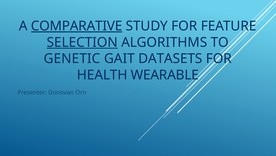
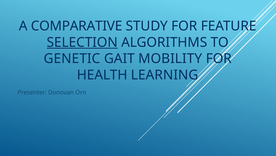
COMPARATIVE underline: present -> none
DATASETS: DATASETS -> MOBILITY
WEARABLE: WEARABLE -> LEARNING
